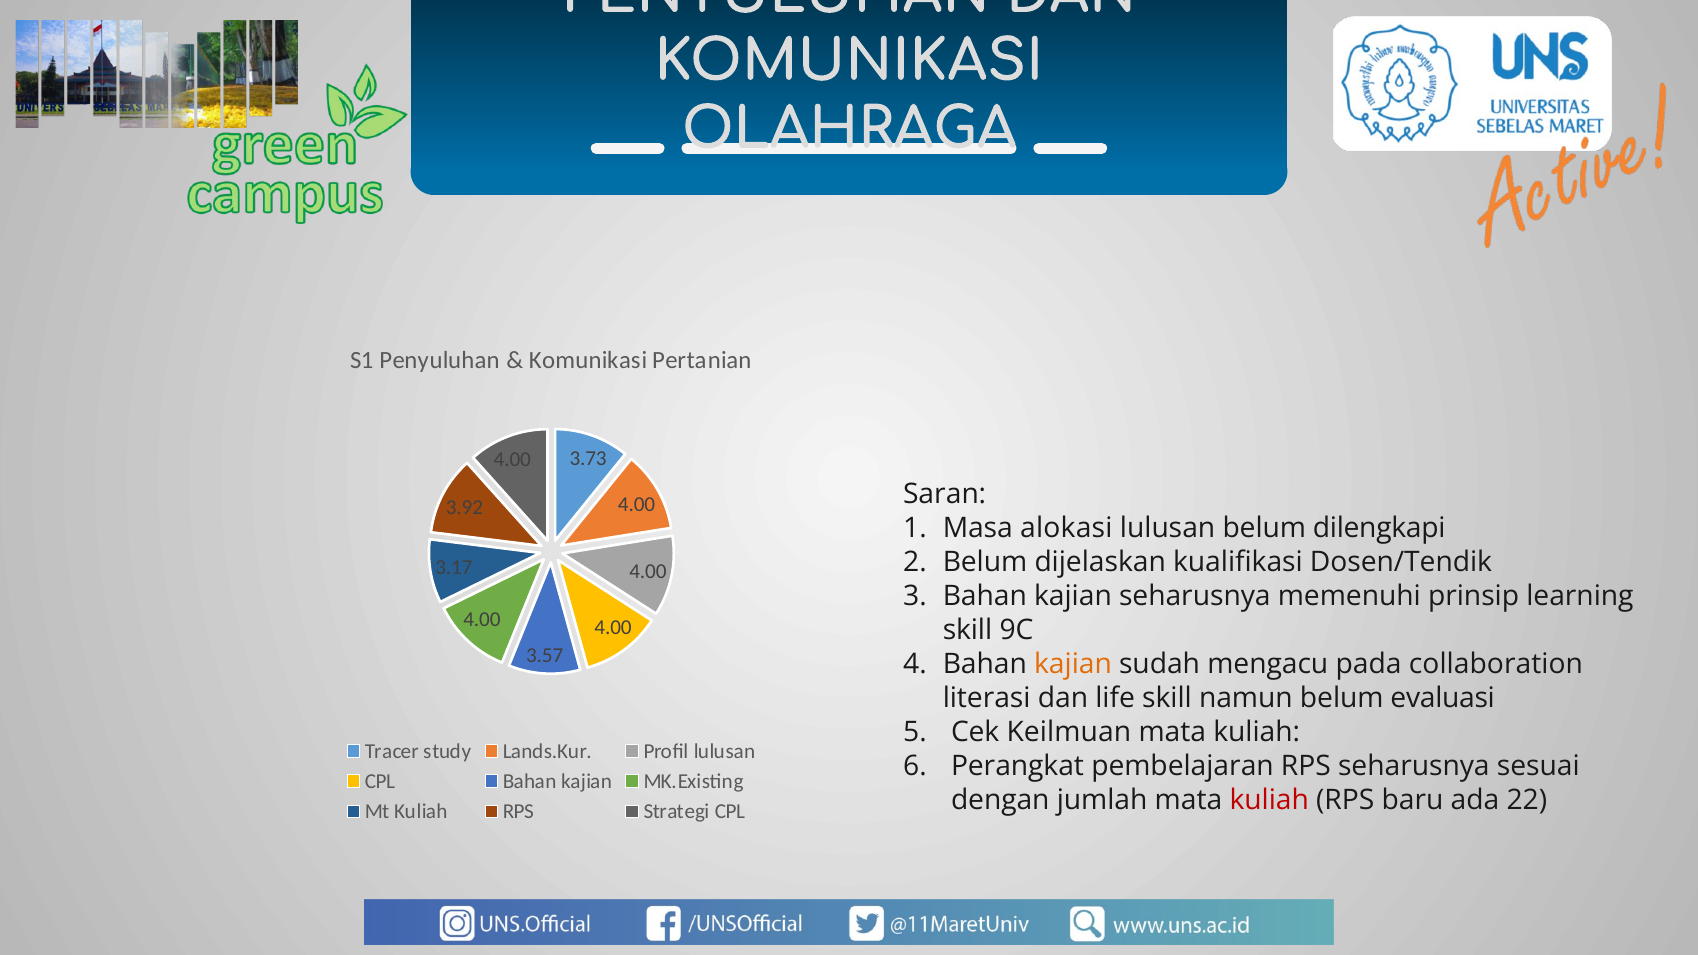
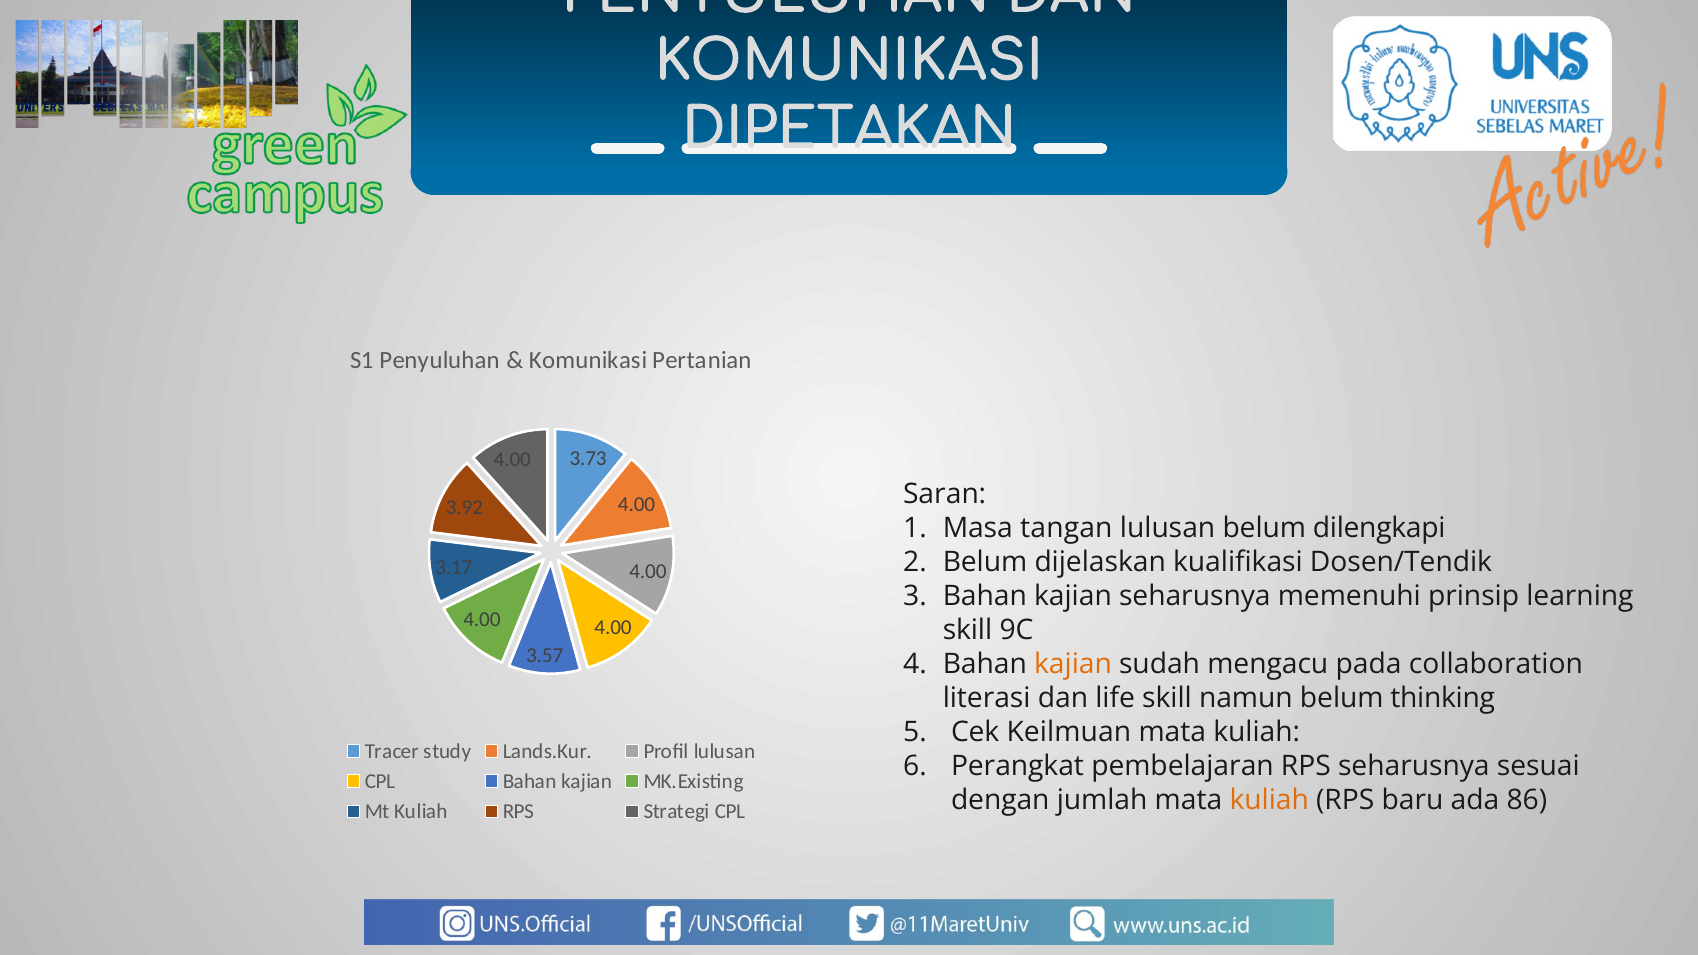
OLAHRAGA: OLAHRAGA -> DIPETAKAN
alokasi: alokasi -> tangan
evaluasi: evaluasi -> thinking
kuliah at (1269, 800) colour: red -> orange
22: 22 -> 86
